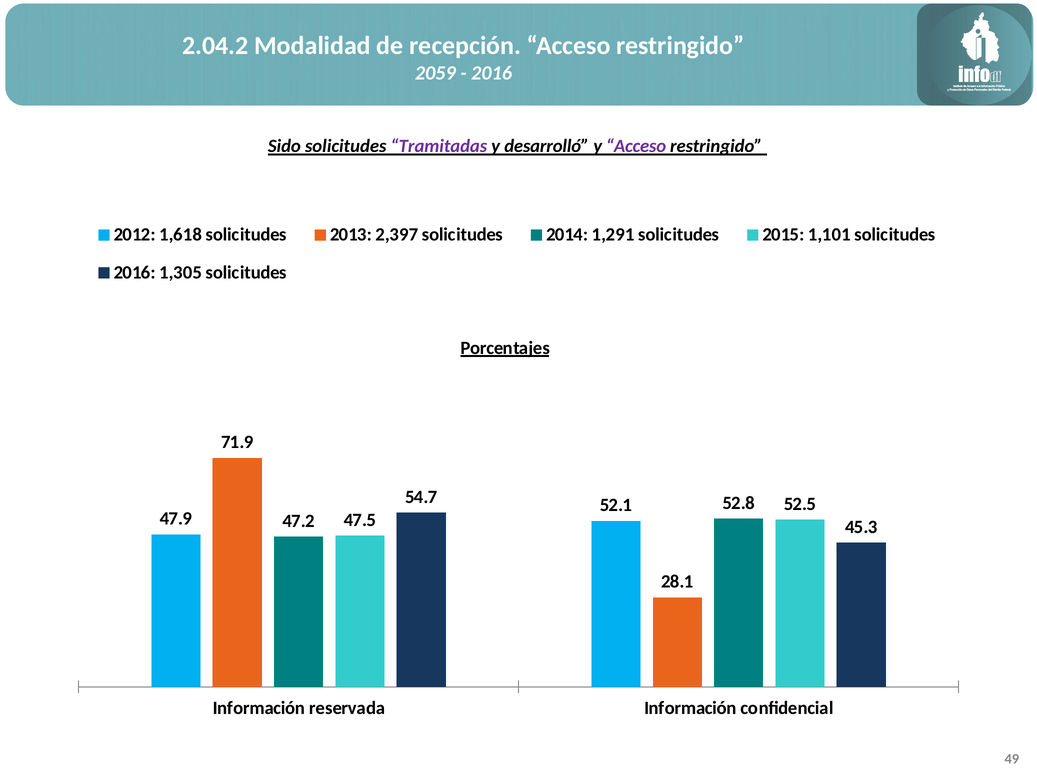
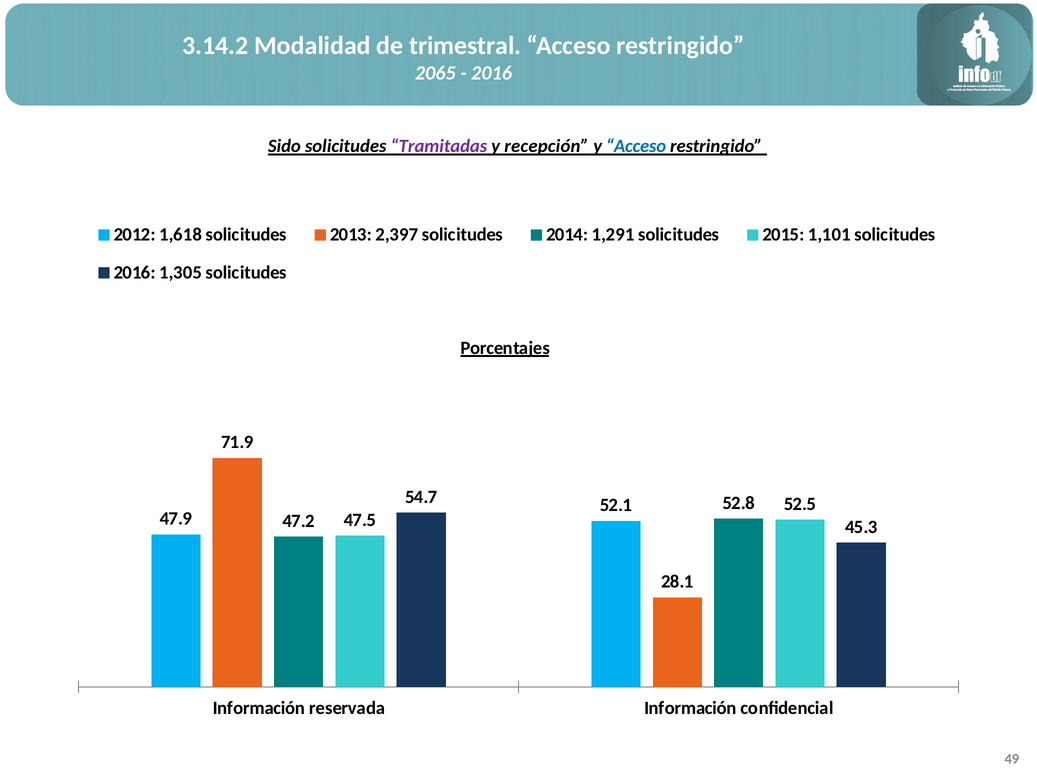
2.04.2: 2.04.2 -> 3.14.2
recepción: recepción -> trimestral
2059: 2059 -> 2065
desarrolló: desarrolló -> recepción
Acceso at (636, 146) colour: purple -> blue
